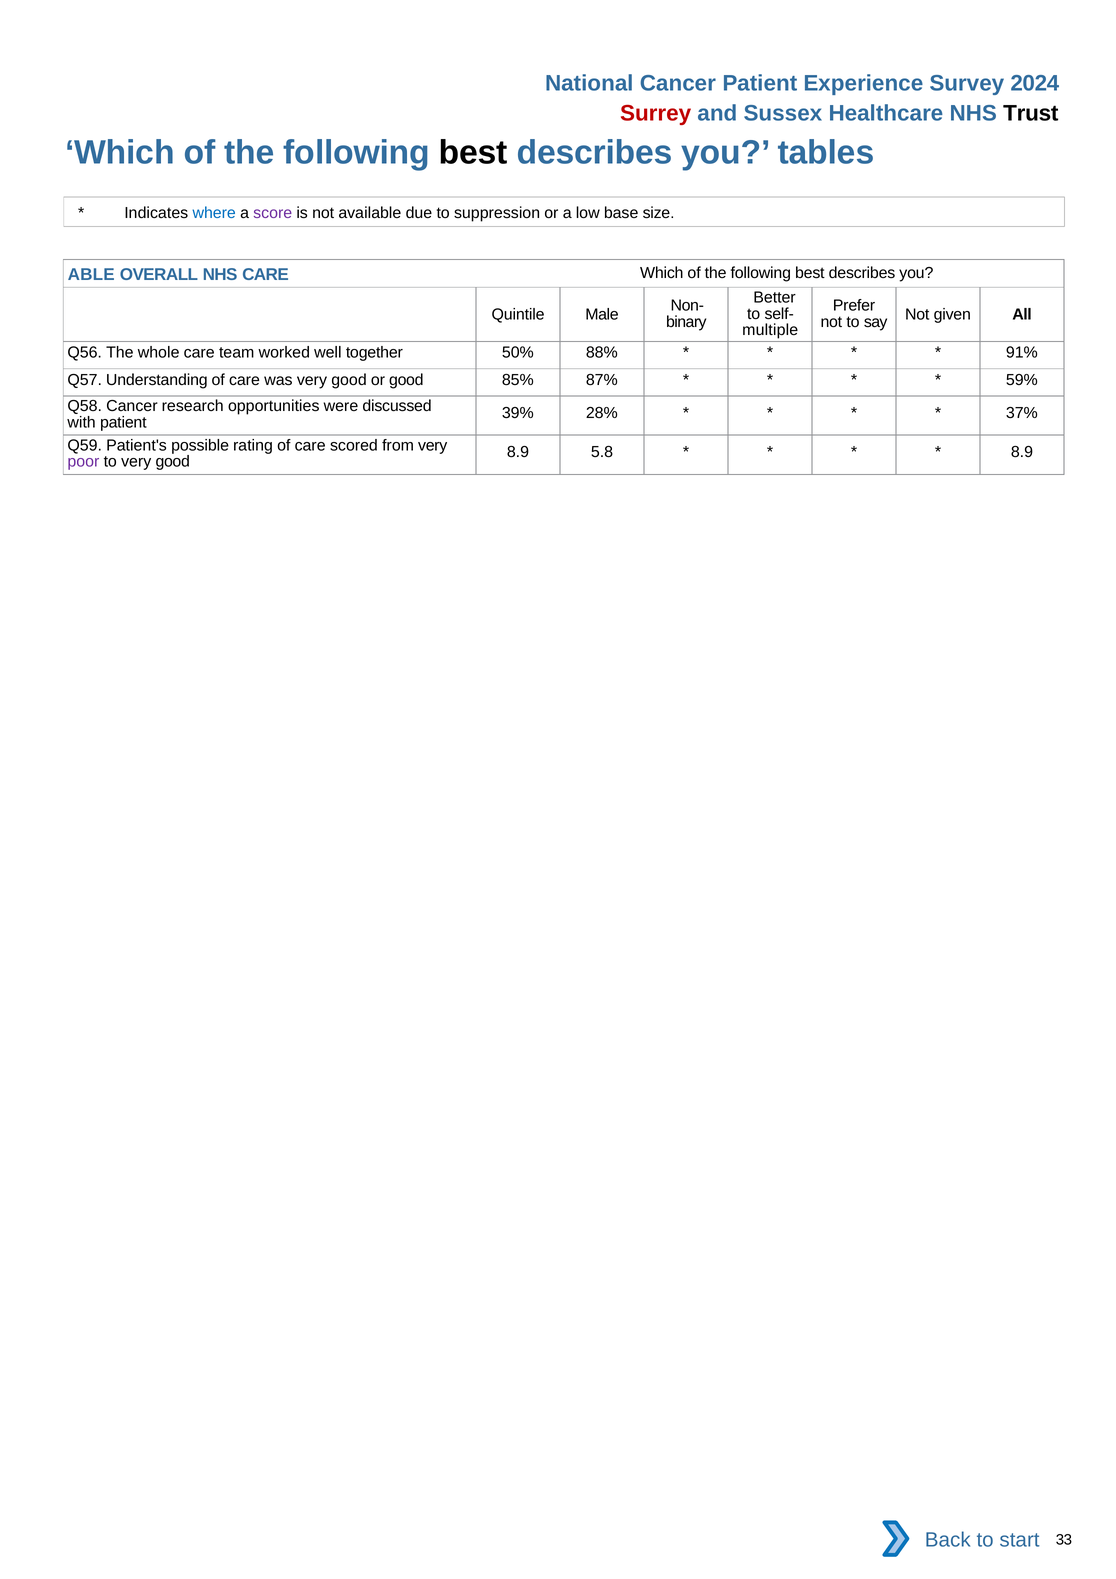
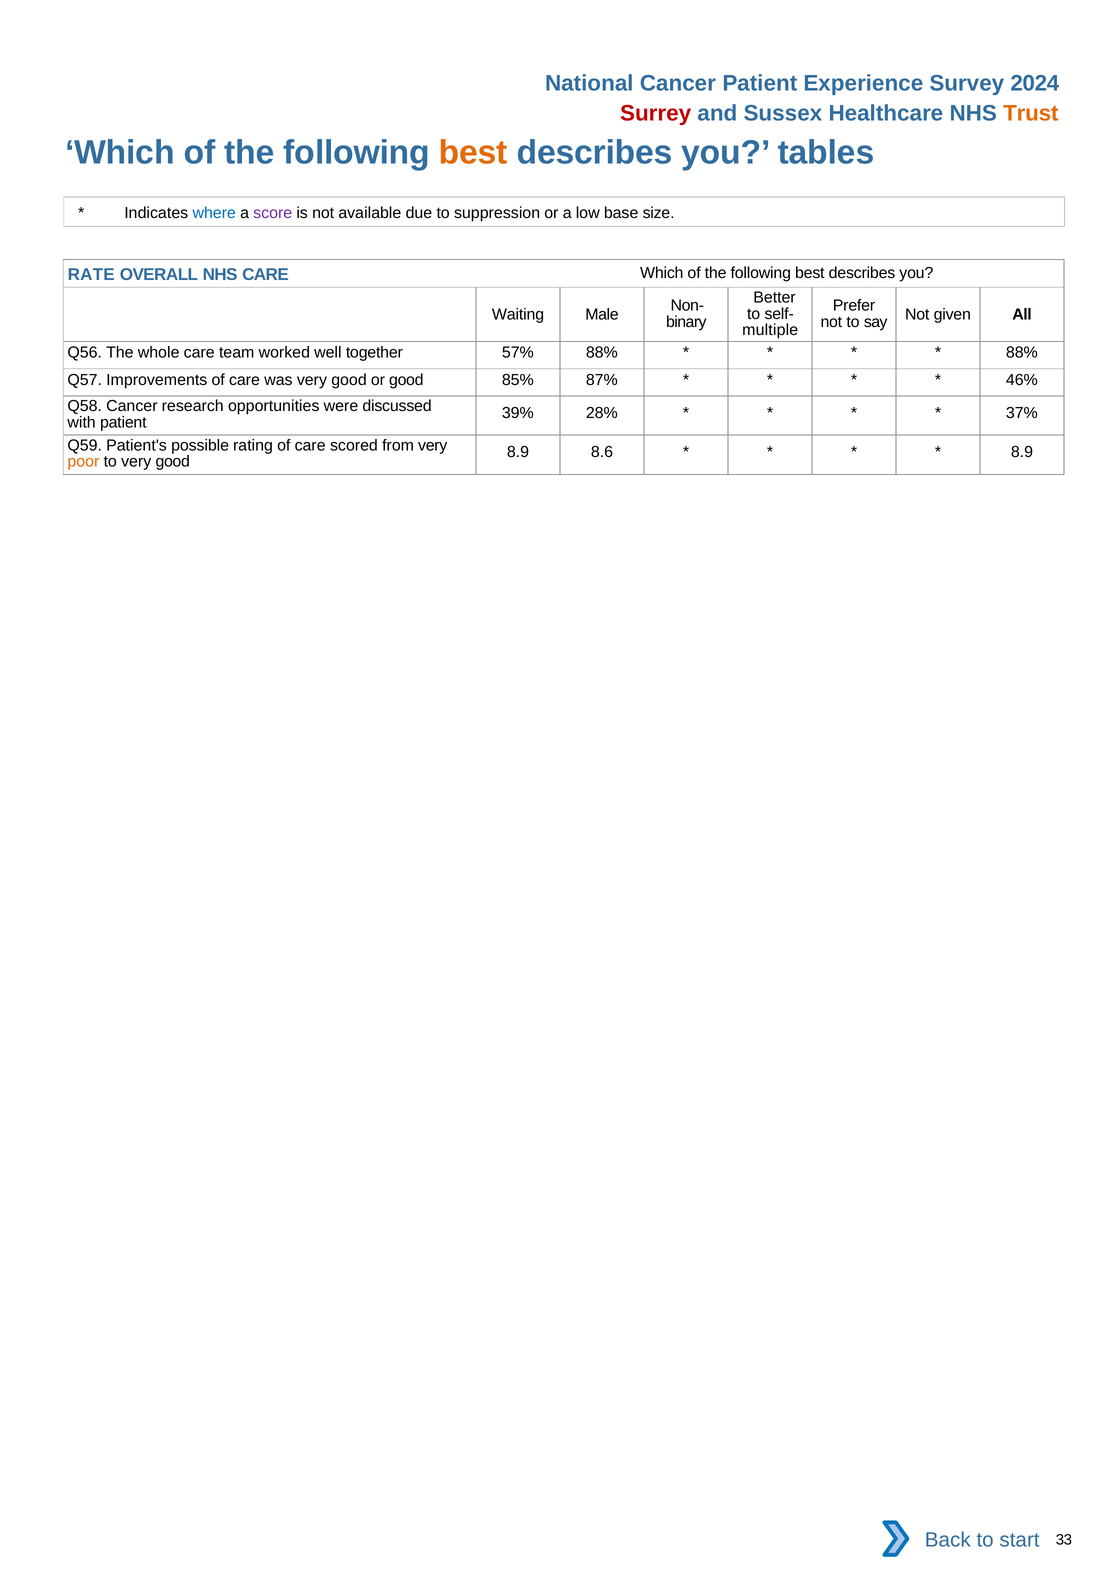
Trust colour: black -> orange
best at (473, 152) colour: black -> orange
ABLE: ABLE -> RATE
Quintile: Quintile -> Waiting
50%: 50% -> 57%
91% at (1022, 353): 91% -> 88%
Understanding: Understanding -> Improvements
59%: 59% -> 46%
5.8: 5.8 -> 8.6
poor colour: purple -> orange
